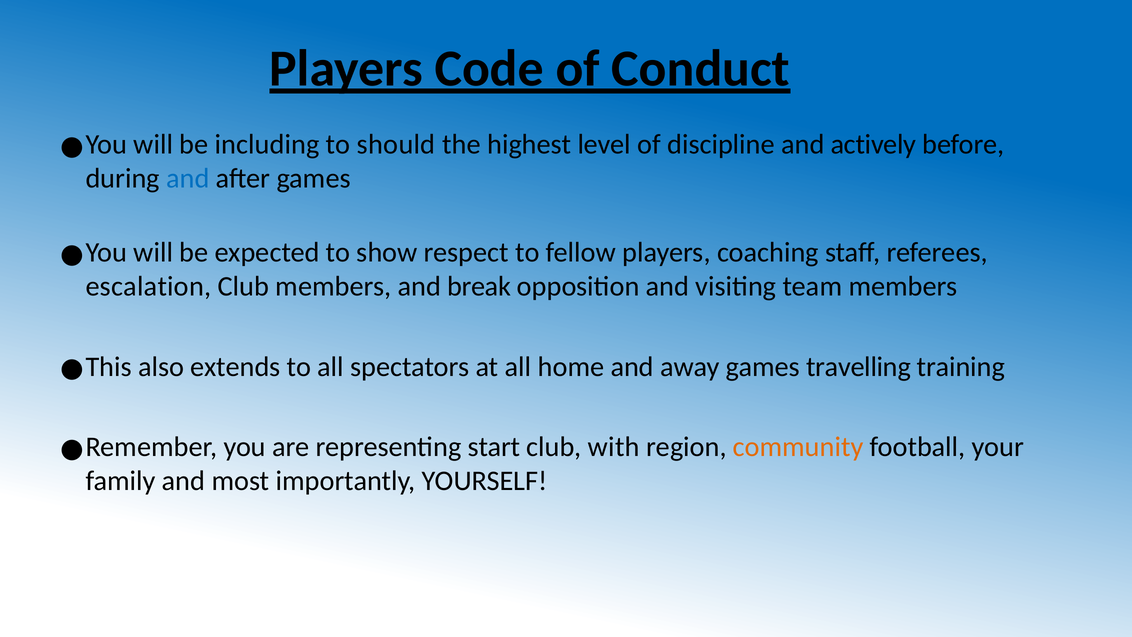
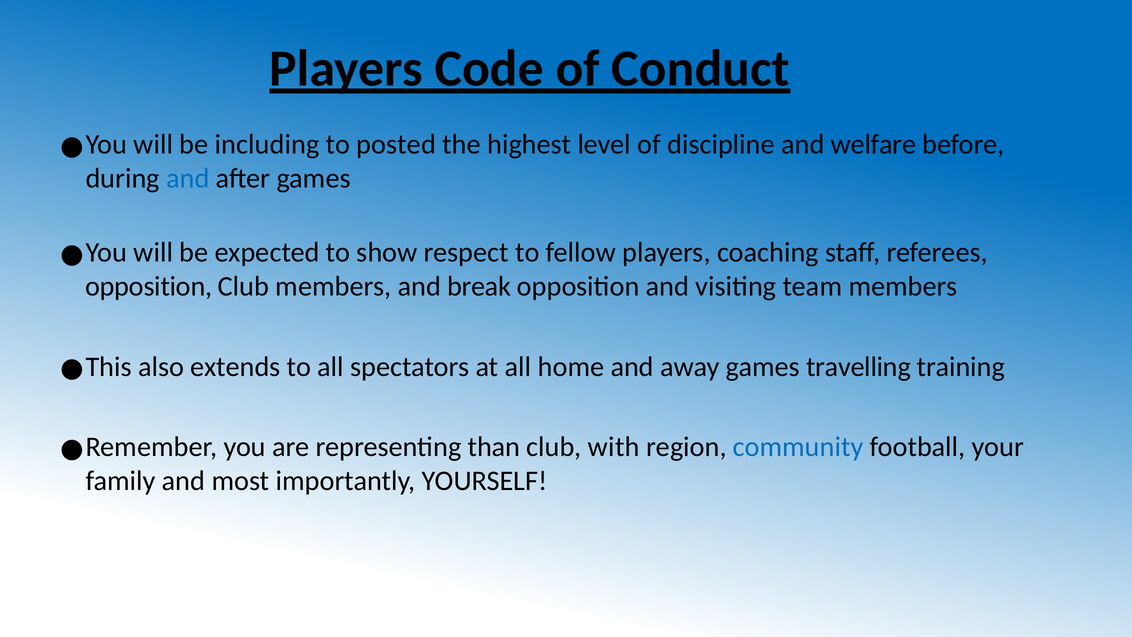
should: should -> posted
actively: actively -> welfare
escalation at (148, 286): escalation -> opposition
start: start -> than
community colour: orange -> blue
